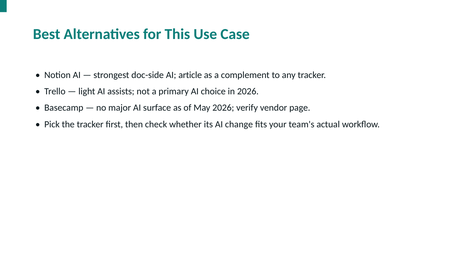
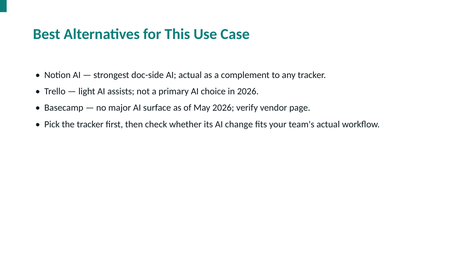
AI article: article -> actual
